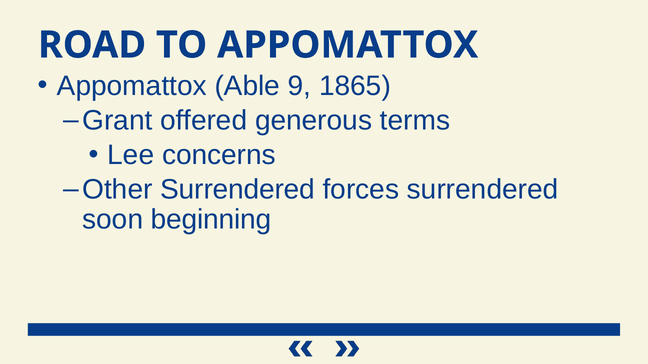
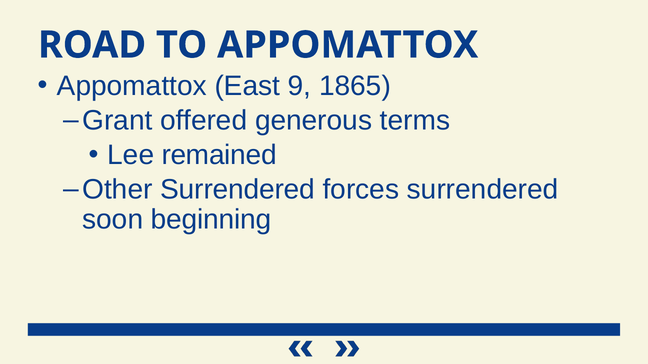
Able: Able -> East
concerns: concerns -> remained
